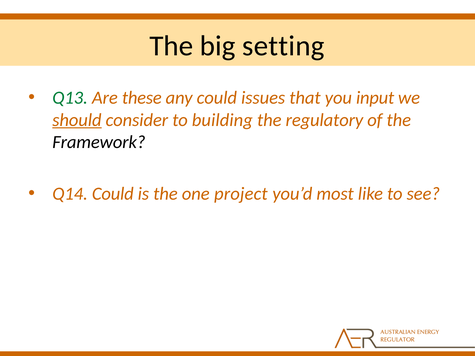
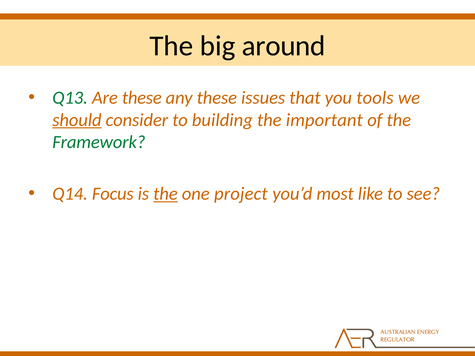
setting: setting -> around
any could: could -> these
input: input -> tools
regulatory: regulatory -> important
Framework colour: black -> green
Q14 Could: Could -> Focus
the at (165, 194) underline: none -> present
